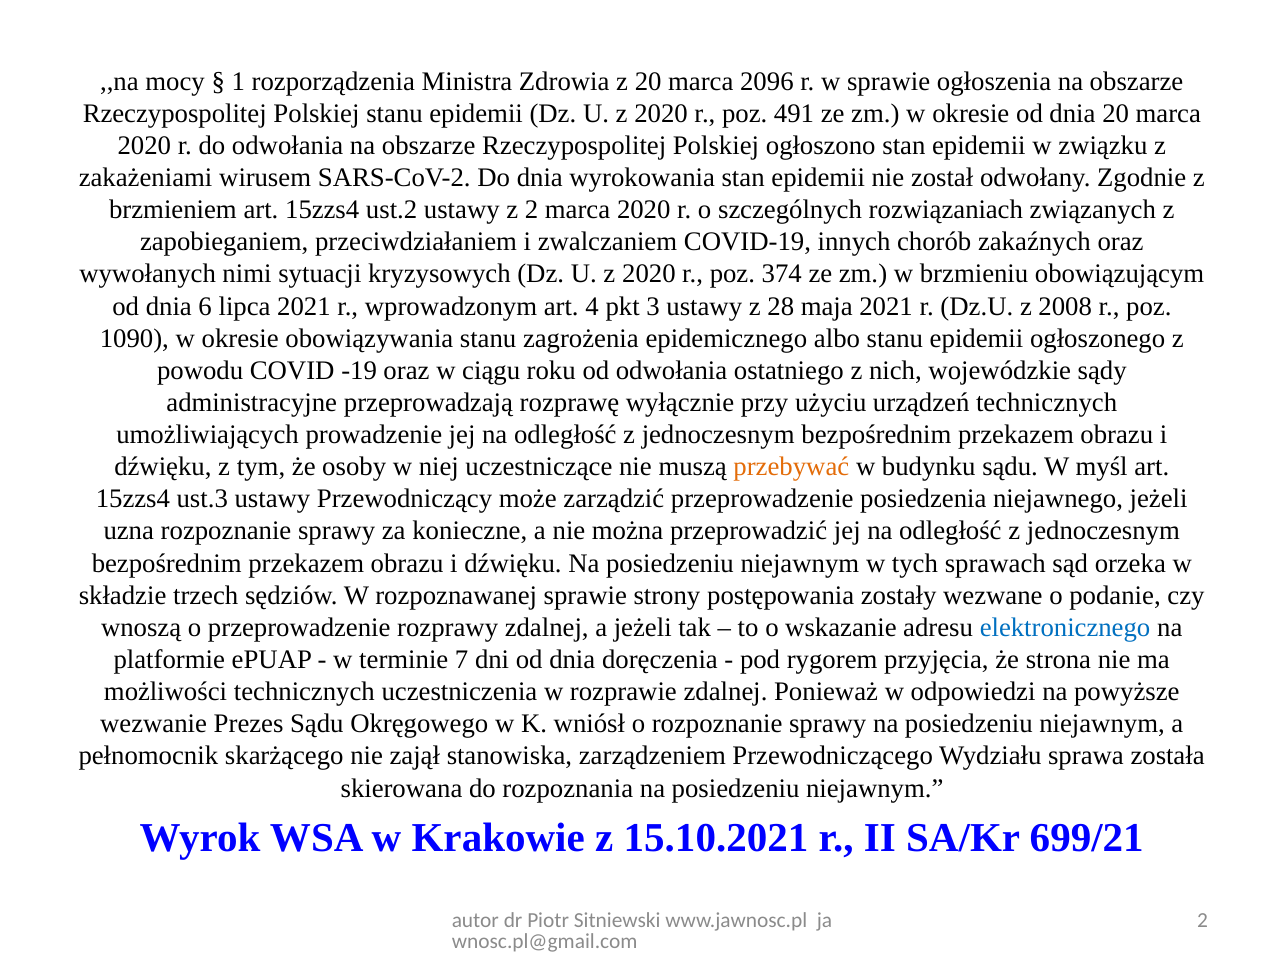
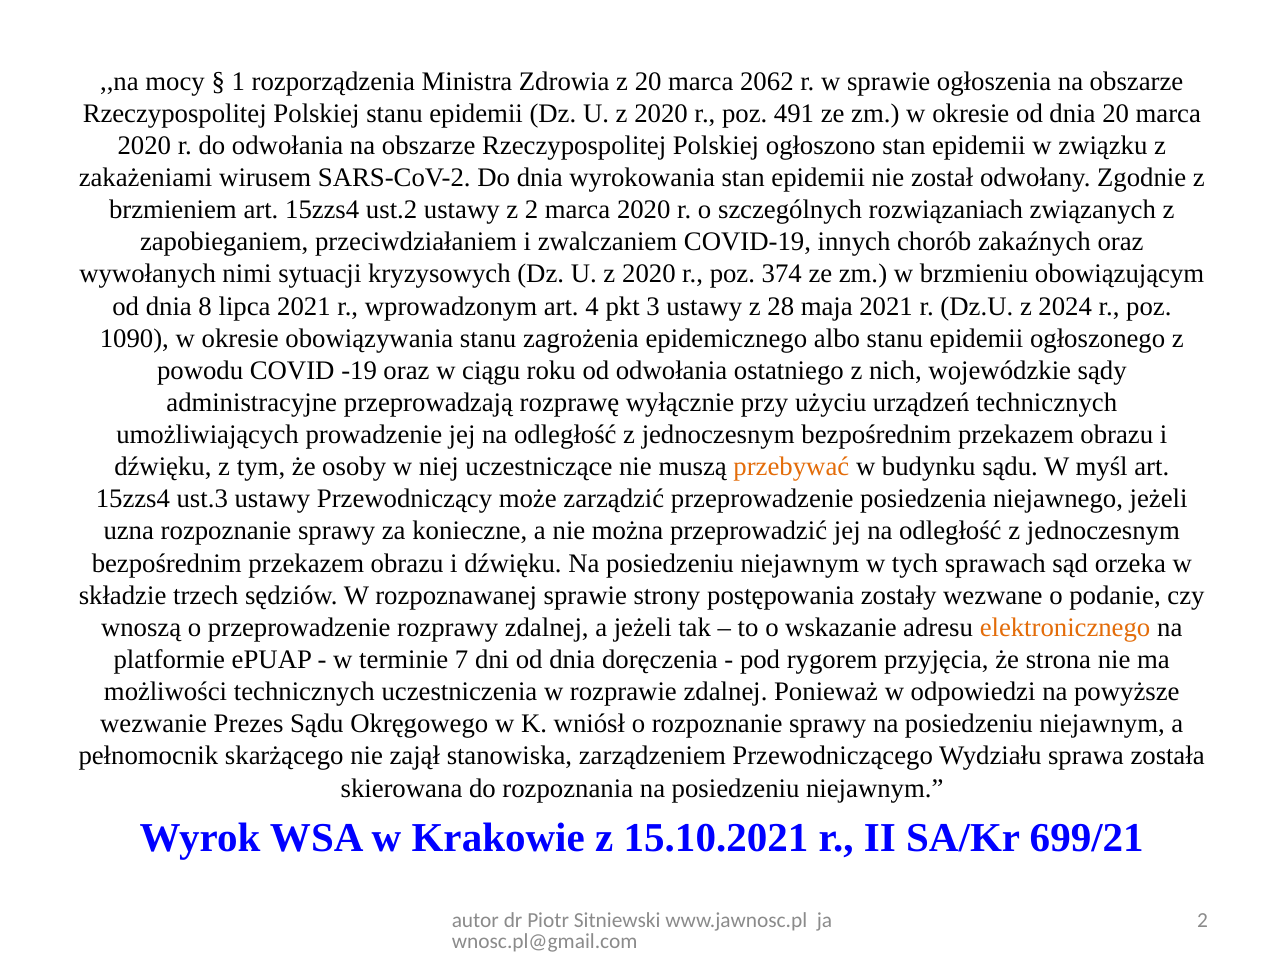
2096: 2096 -> 2062
6: 6 -> 8
2008: 2008 -> 2024
elektronicznego colour: blue -> orange
